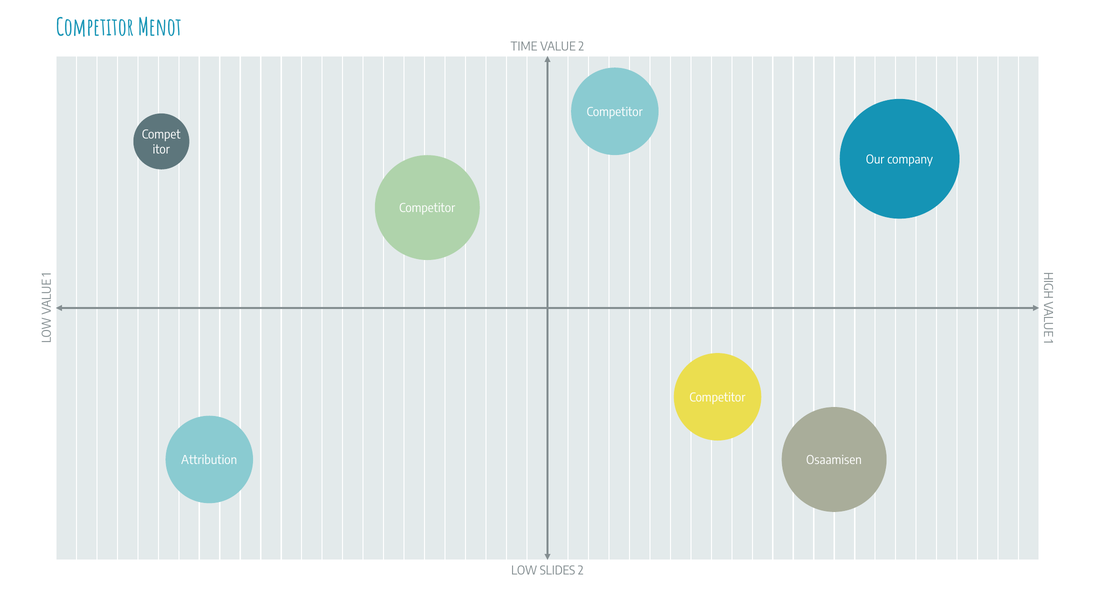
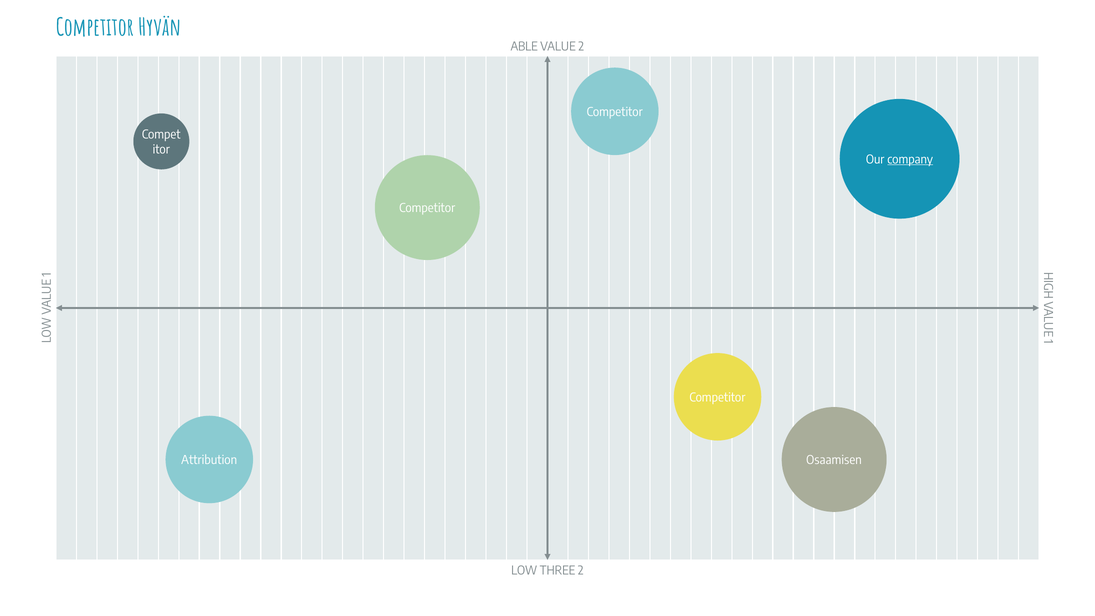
Menot: Menot -> Hyvän
TIME: TIME -> ABLE
company underline: none -> present
SLIDES: SLIDES -> THREE
